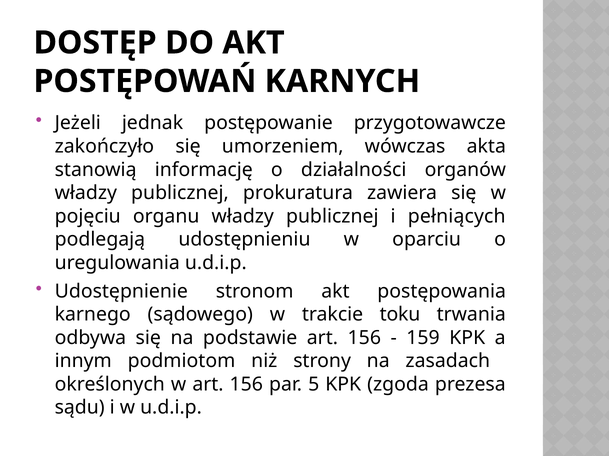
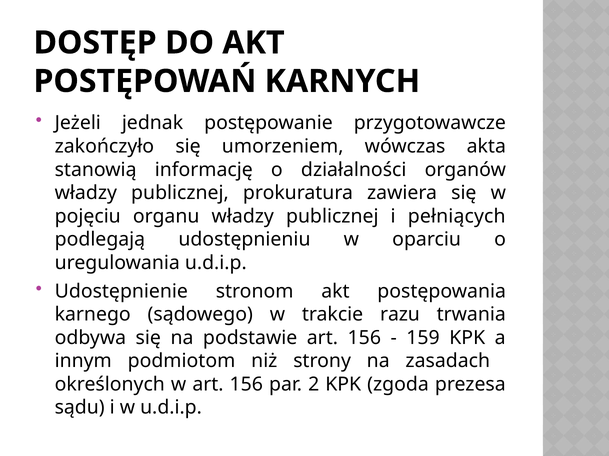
toku: toku -> razu
5: 5 -> 2
